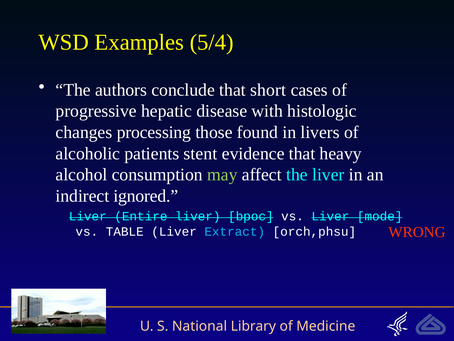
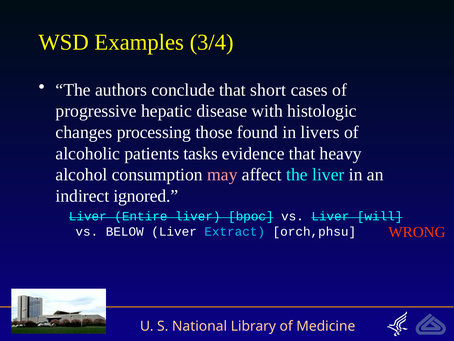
5/4: 5/4 -> 3/4
stent: stent -> tasks
may colour: light green -> pink
mode: mode -> will
TABLE: TABLE -> BELOW
